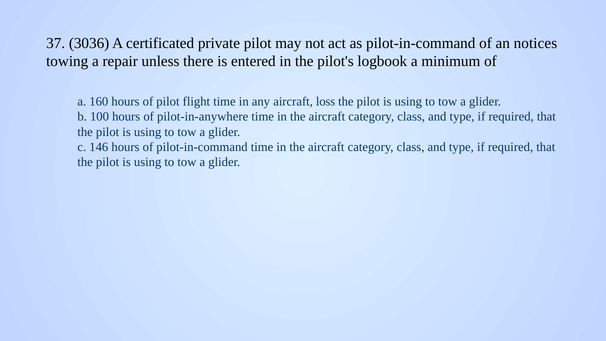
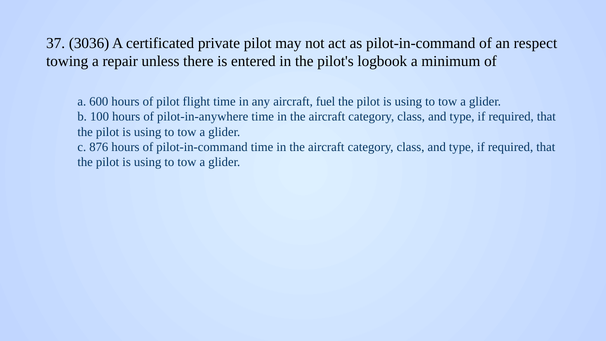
notices: notices -> respect
160: 160 -> 600
loss: loss -> fuel
146: 146 -> 876
